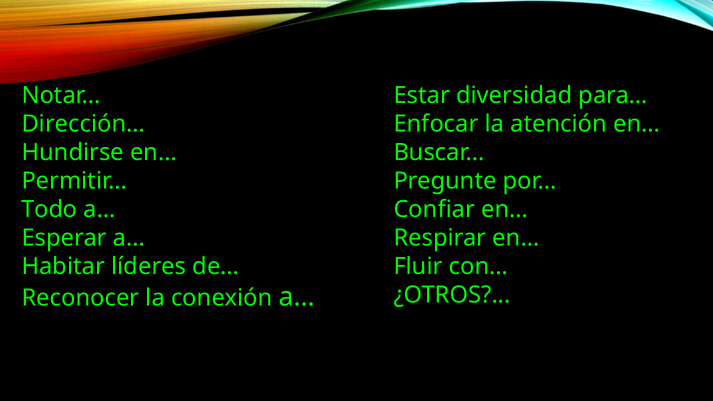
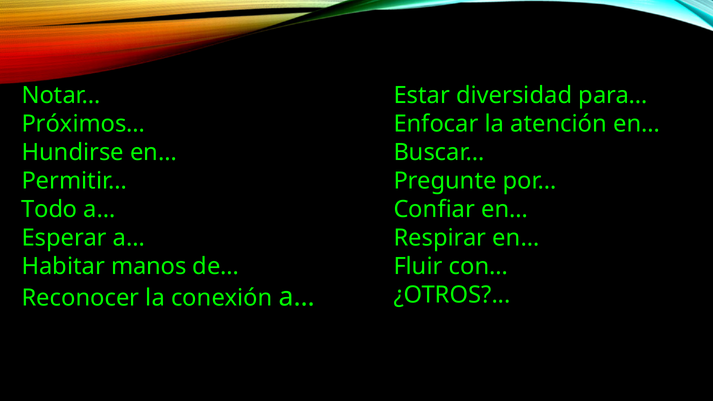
Dirección…: Dirección… -> Próximos…
líderes: líderes -> manos
